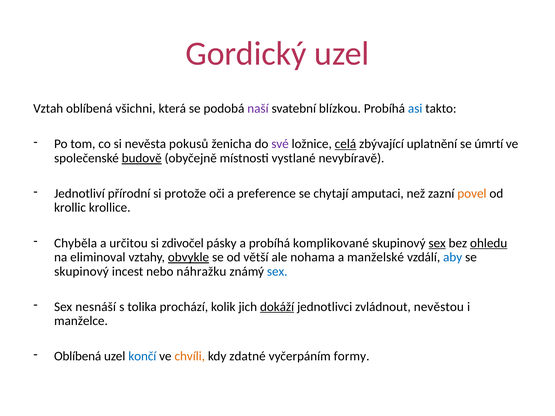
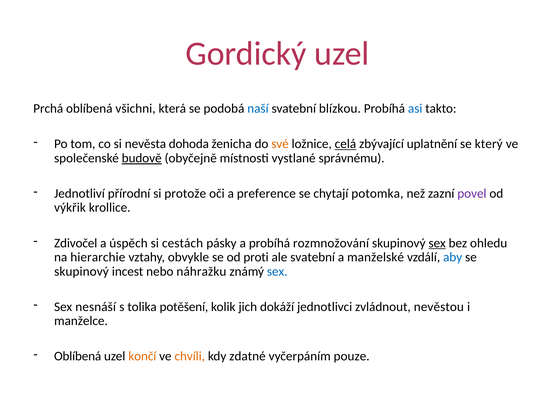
Vztah: Vztah -> Prchá
naší colour: purple -> blue
pokusů: pokusů -> dohoda
své colour: purple -> orange
úmrtí: úmrtí -> který
nevybíravě: nevybíravě -> správnému
amputaci: amputaci -> potomka
povel colour: orange -> purple
krollic: krollic -> výkřik
Chyběla: Chyběla -> Zdivočel
určitou: určitou -> úspěch
zdivočel: zdivočel -> cestách
komplikované: komplikované -> rozmnožování
ohledu underline: present -> none
eliminoval: eliminoval -> hierarchie
obvykle underline: present -> none
větší: větší -> proti
ale nohama: nohama -> svatební
prochází: prochází -> potěšení
dokáží underline: present -> none
končí colour: blue -> orange
formy: formy -> pouze
